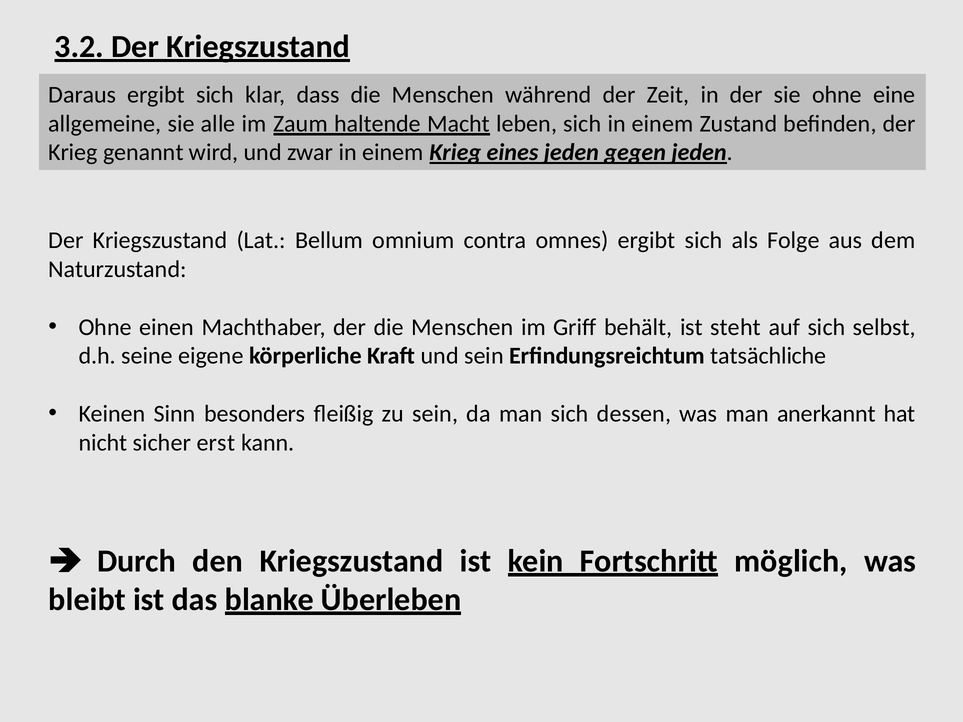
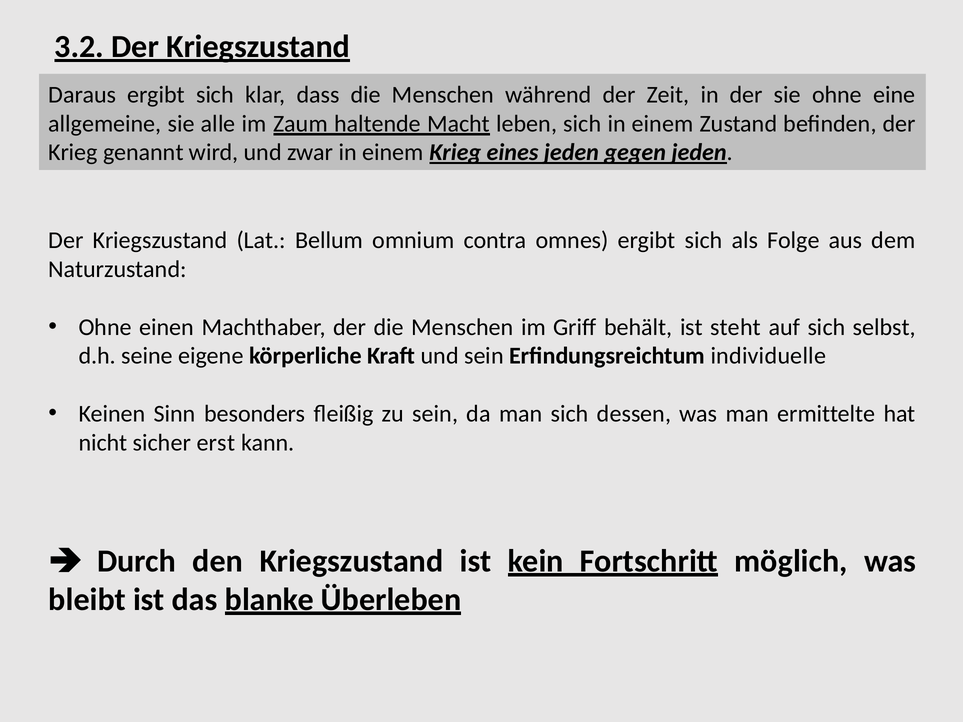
tatsächliche: tatsächliche -> individuelle
anerkannt: anerkannt -> ermittelte
